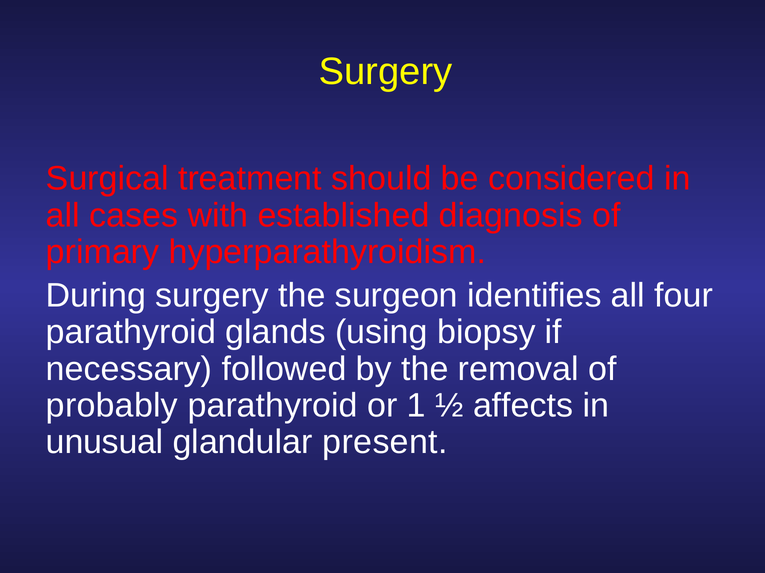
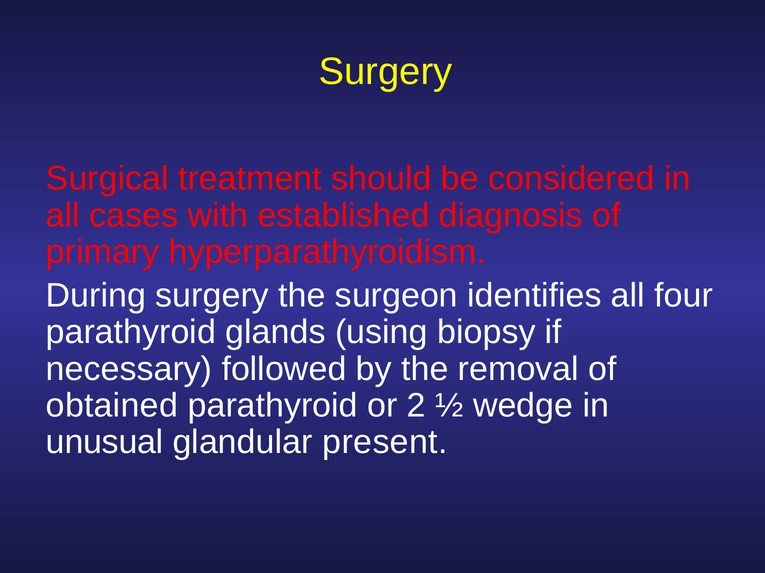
probably: probably -> obtained
1: 1 -> 2
affects: affects -> wedge
